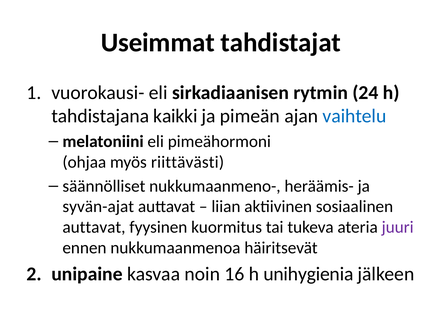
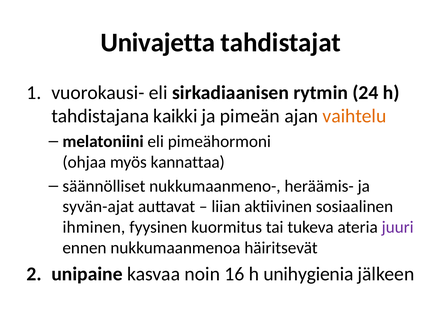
Useimmat: Useimmat -> Univajetta
vaihtelu colour: blue -> orange
riittävästi: riittävästi -> kannattaa
auttavat at (94, 227): auttavat -> ihminen
